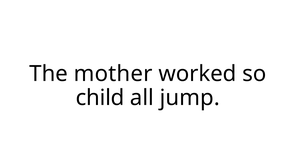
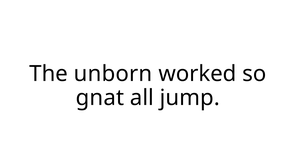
mother: mother -> unborn
child: child -> gnat
